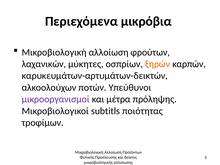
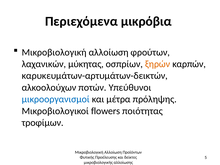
μύκητες: μύκητες -> μύκητας
μικροοργανισμοί colour: purple -> blue
subtitls: subtitls -> flowers
